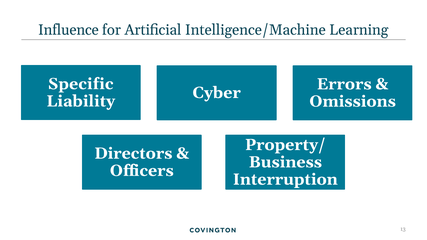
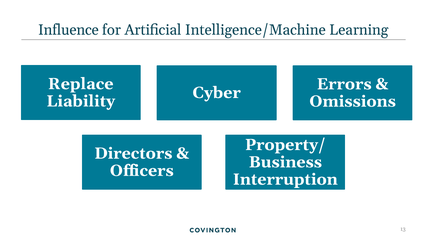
Specific: Specific -> Replace
